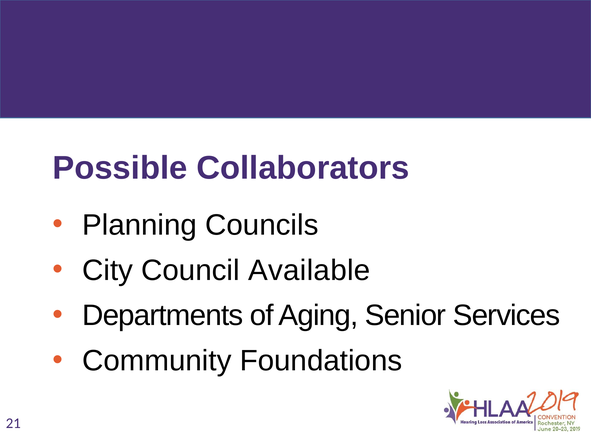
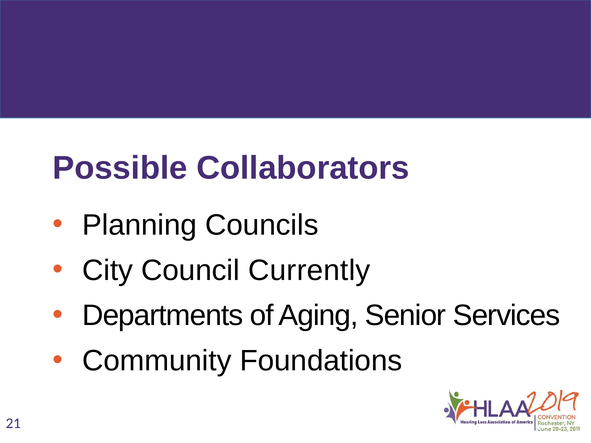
Available: Available -> Currently
